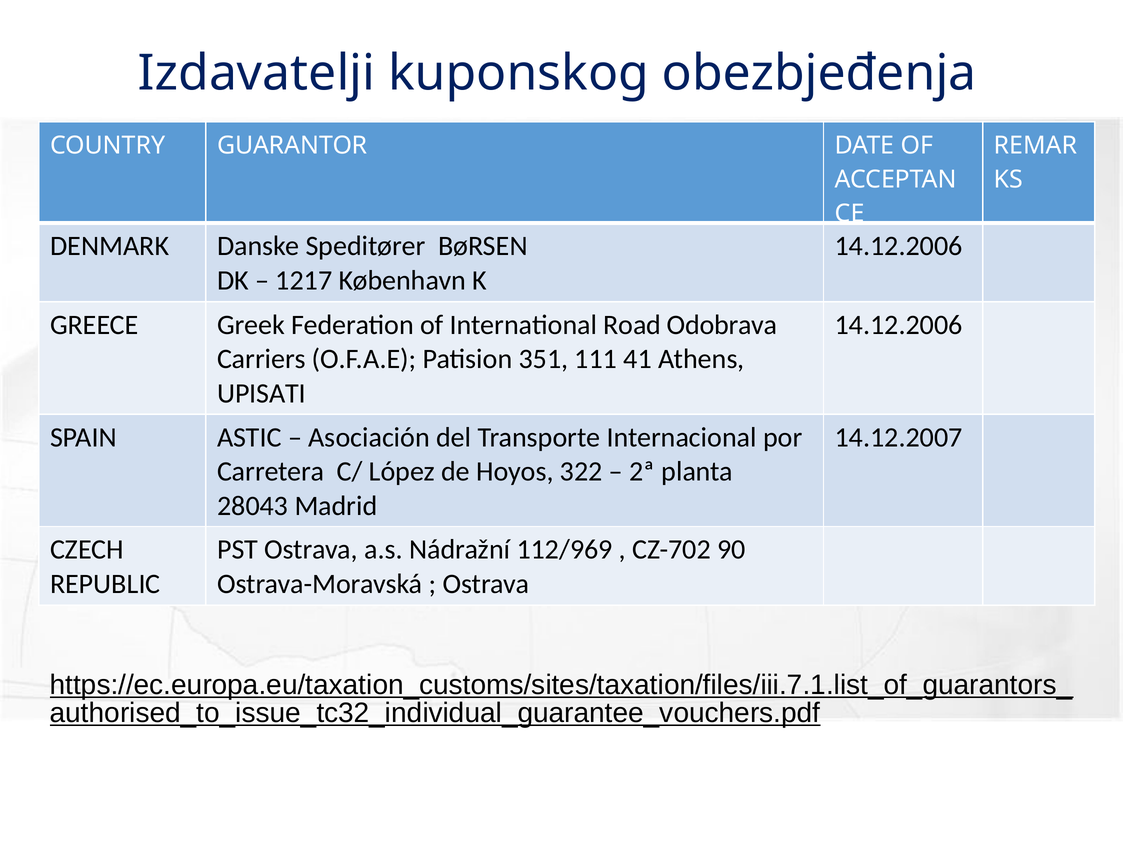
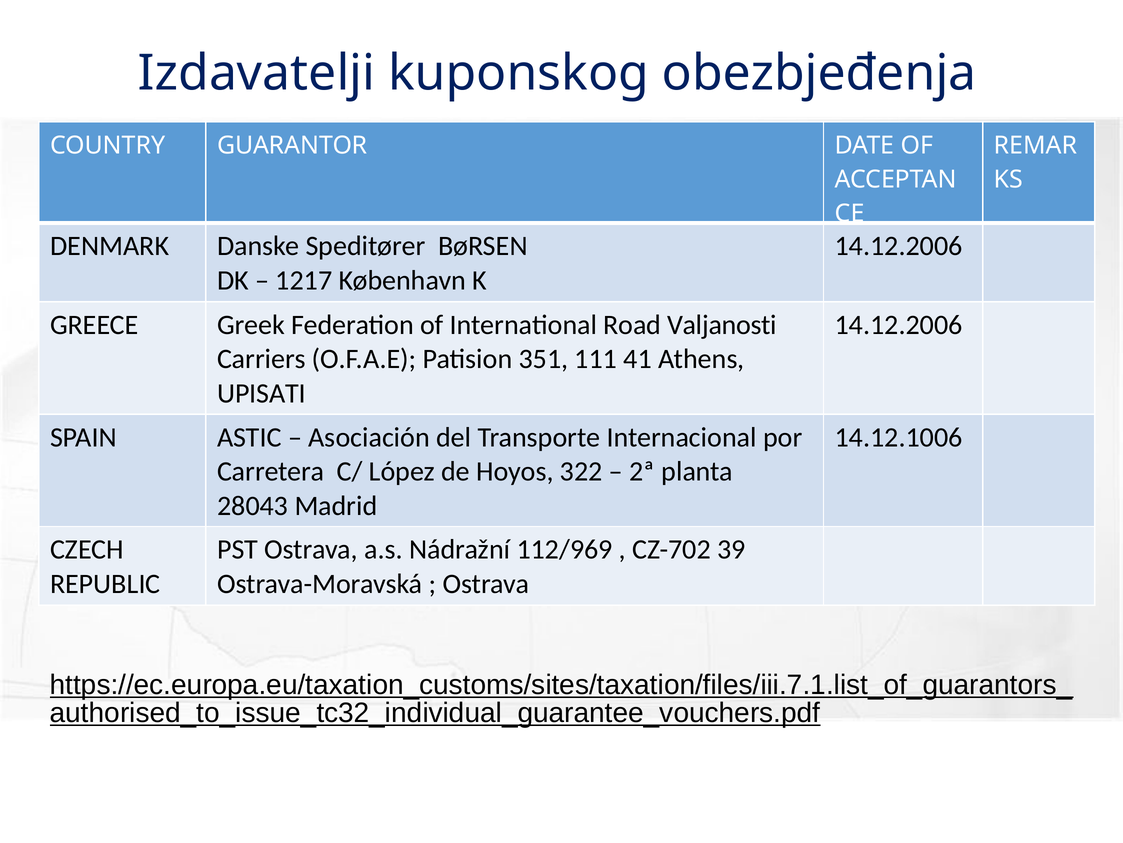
Odobrava: Odobrava -> Valjanosti
14.12.2007: 14.12.2007 -> 14.12.1006
90: 90 -> 39
